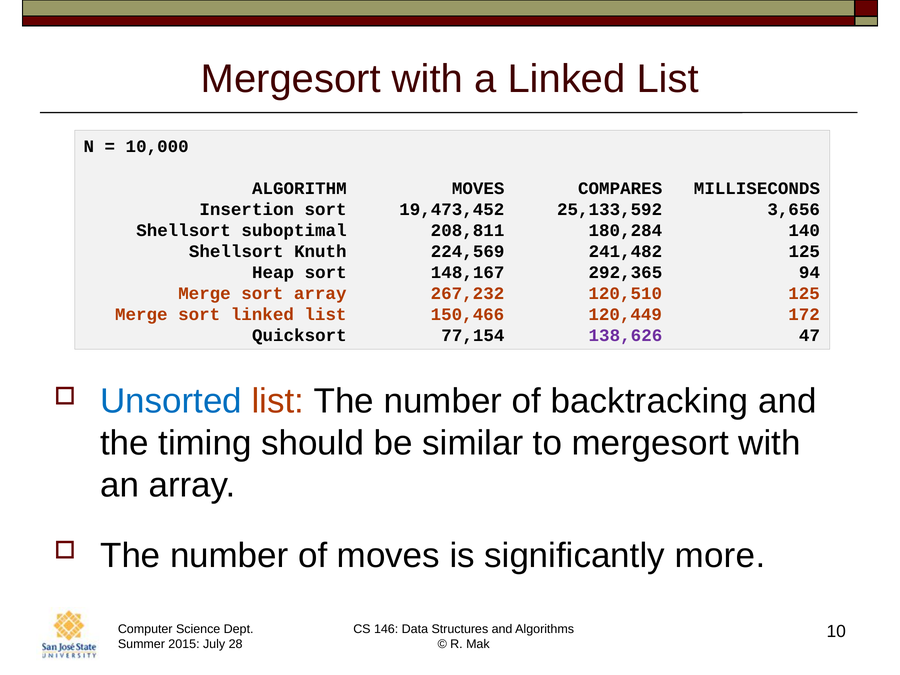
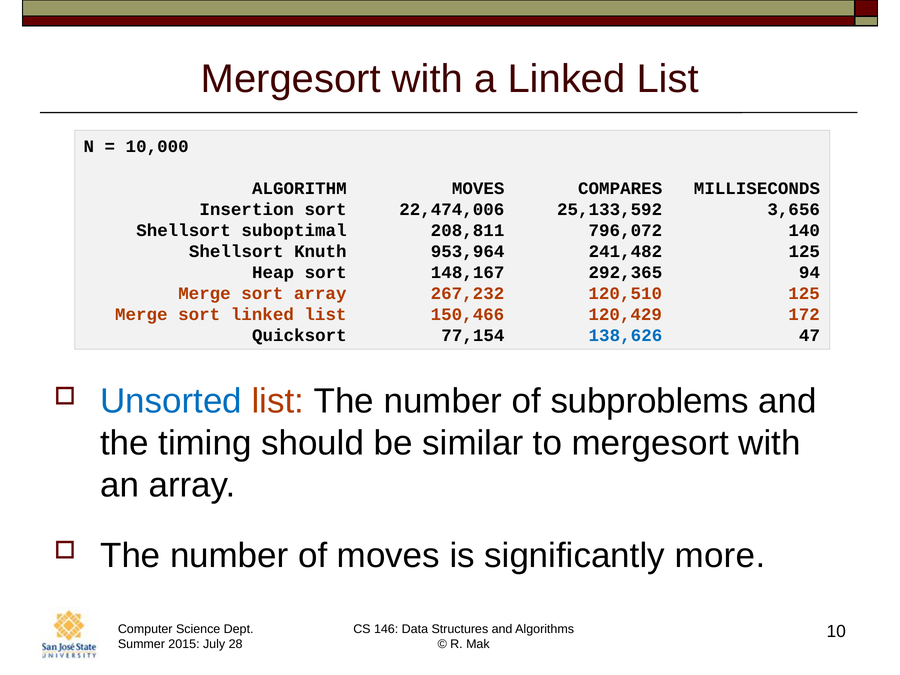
19,473,452: 19,473,452 -> 22,474,006
180,284: 180,284 -> 796,072
224,569: 224,569 -> 953,964
120,449: 120,449 -> 120,429
138,626 colour: purple -> blue
backtracking: backtracking -> subproblems
